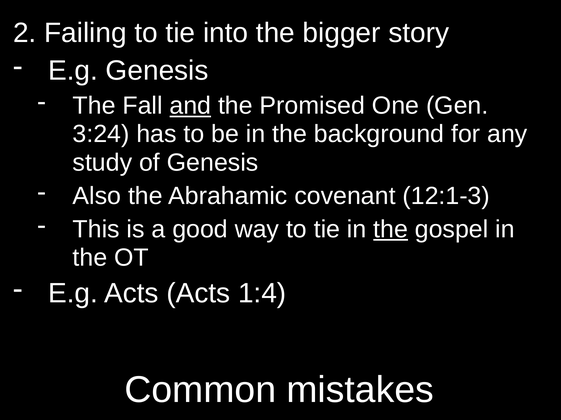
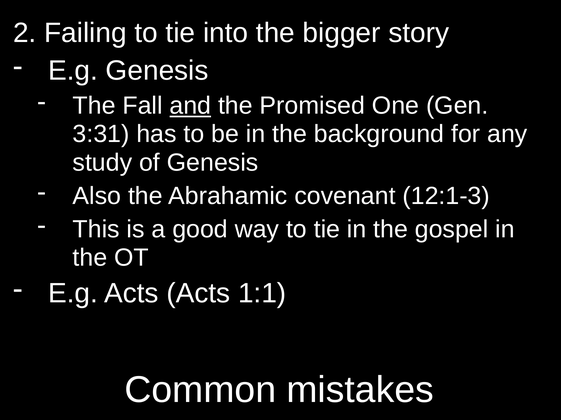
3:24: 3:24 -> 3:31
the at (391, 230) underline: present -> none
1:4: 1:4 -> 1:1
